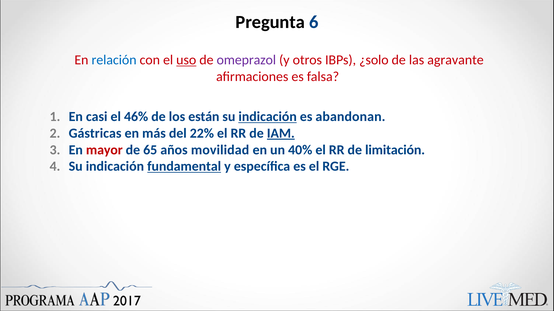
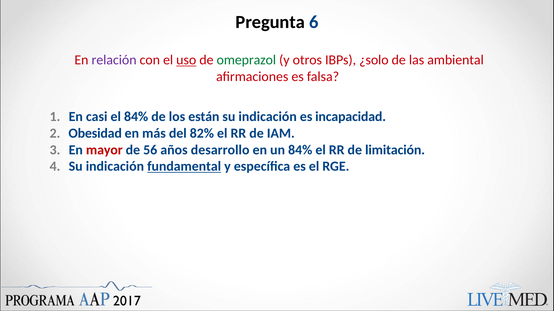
relación colour: blue -> purple
omeprazol colour: purple -> green
agravante: agravante -> ambiental
el 46%: 46% -> 84%
indicación at (268, 117) underline: present -> none
abandonan: abandonan -> incapacidad
Gástricas: Gástricas -> Obesidad
22%: 22% -> 82%
IAM underline: present -> none
65: 65 -> 56
movilidad: movilidad -> desarrollo
un 40%: 40% -> 84%
